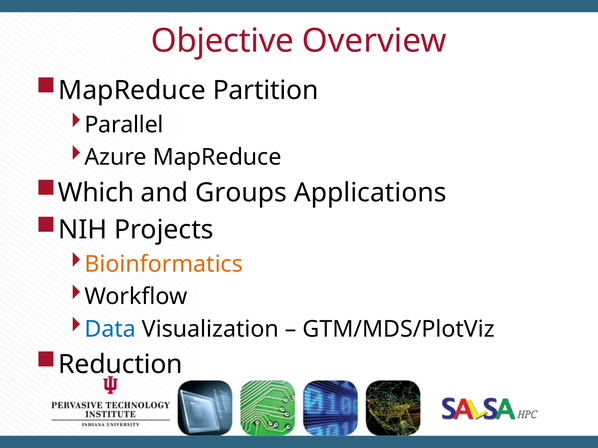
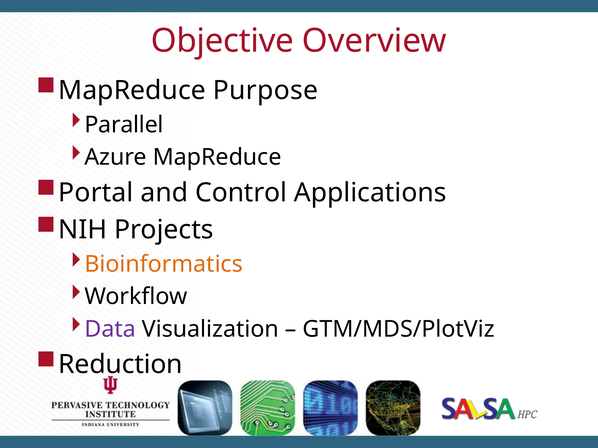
Partition: Partition -> Purpose
Which: Which -> Portal
Groups: Groups -> Control
Data colour: blue -> purple
